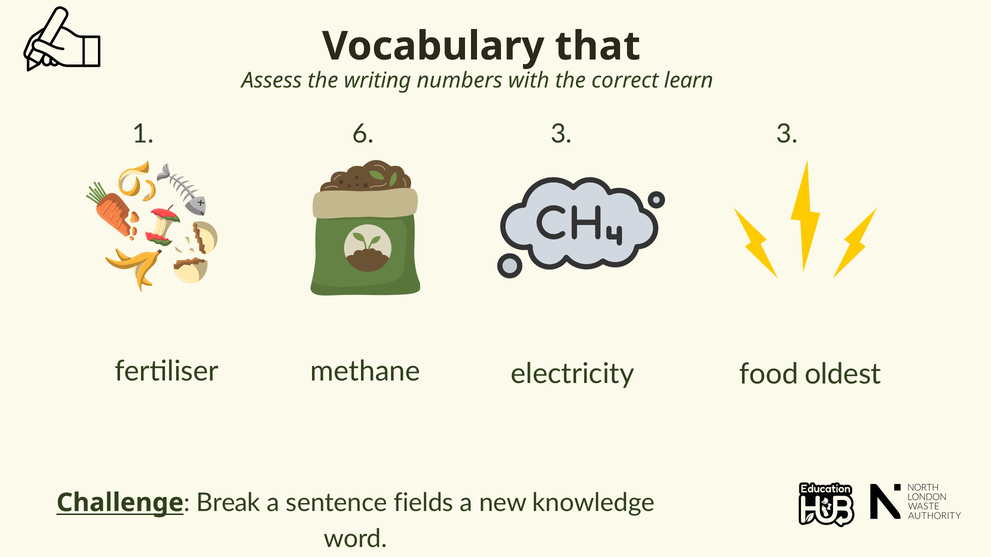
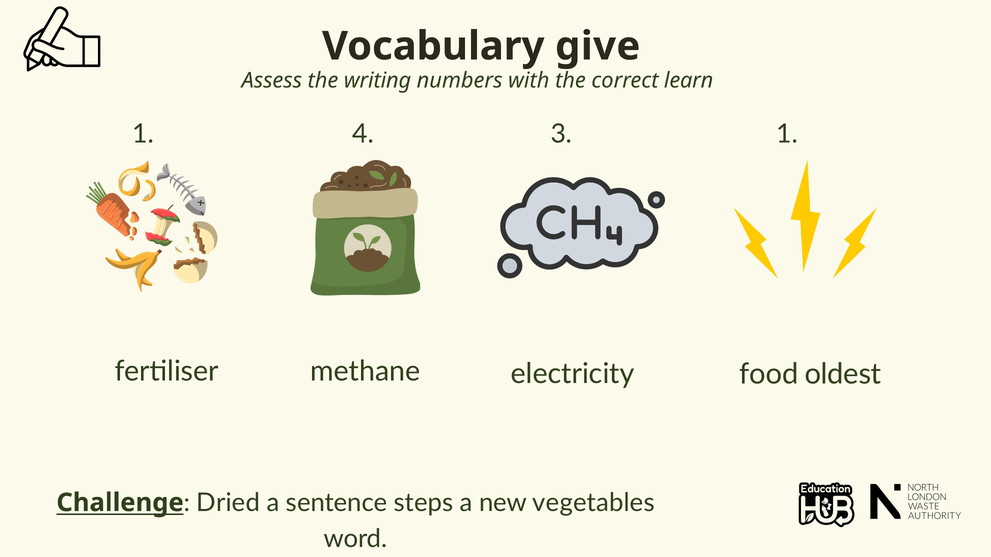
that: that -> give
6: 6 -> 4
3 3: 3 -> 1
Break: Break -> Dried
fields: fields -> steps
knowledge: knowledge -> vegetables
